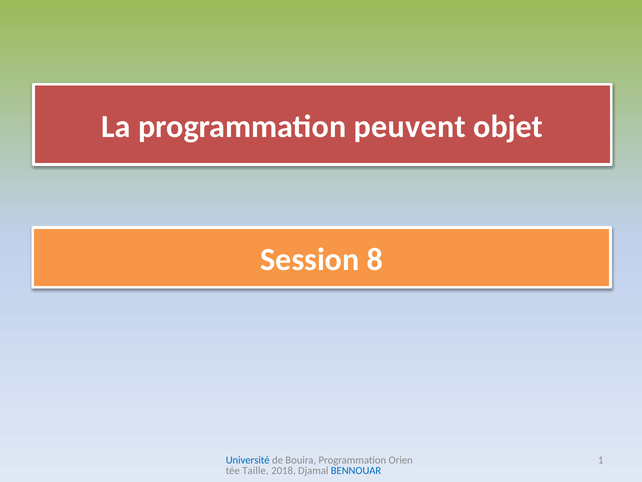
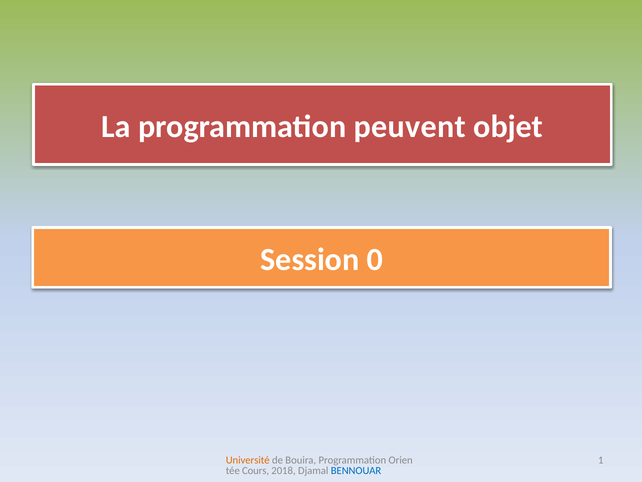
8: 8 -> 0
Université colour: blue -> orange
Taille: Taille -> Cours
